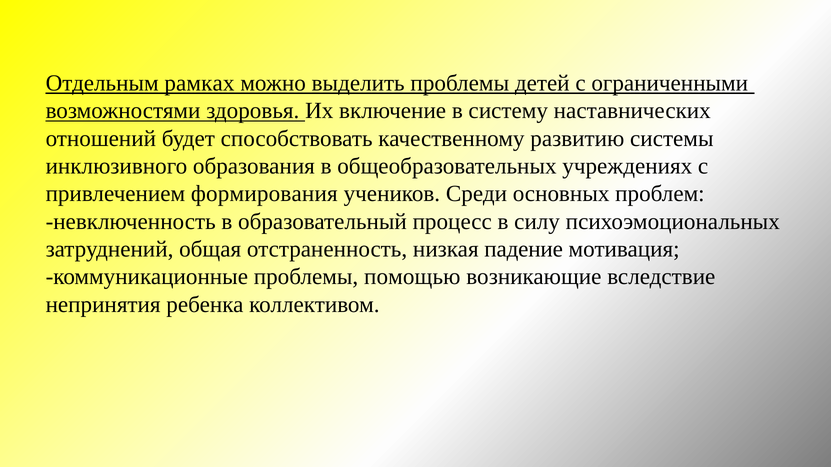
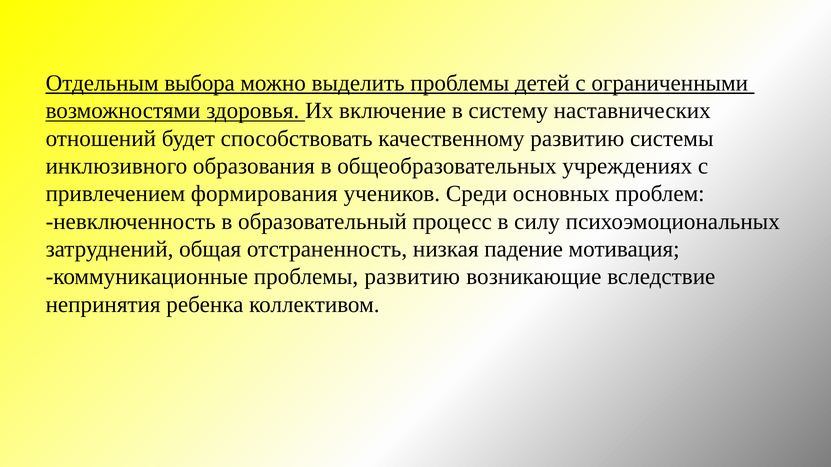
рамках: рамках -> выбора
проблемы помощью: помощью -> развитию
